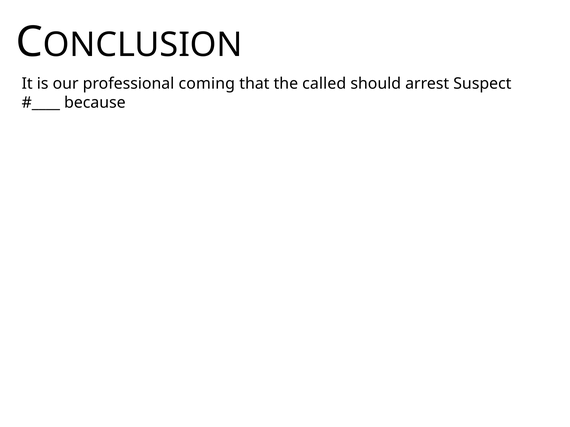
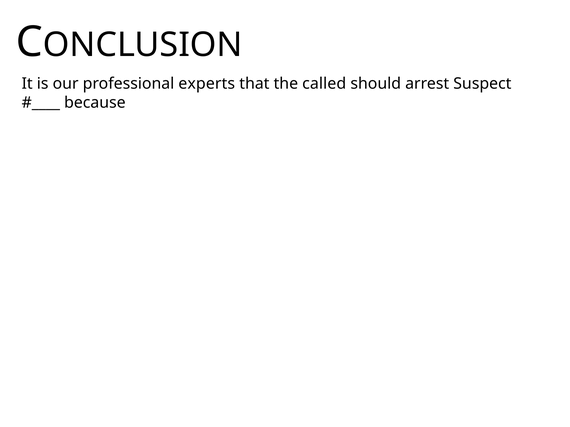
coming: coming -> experts
